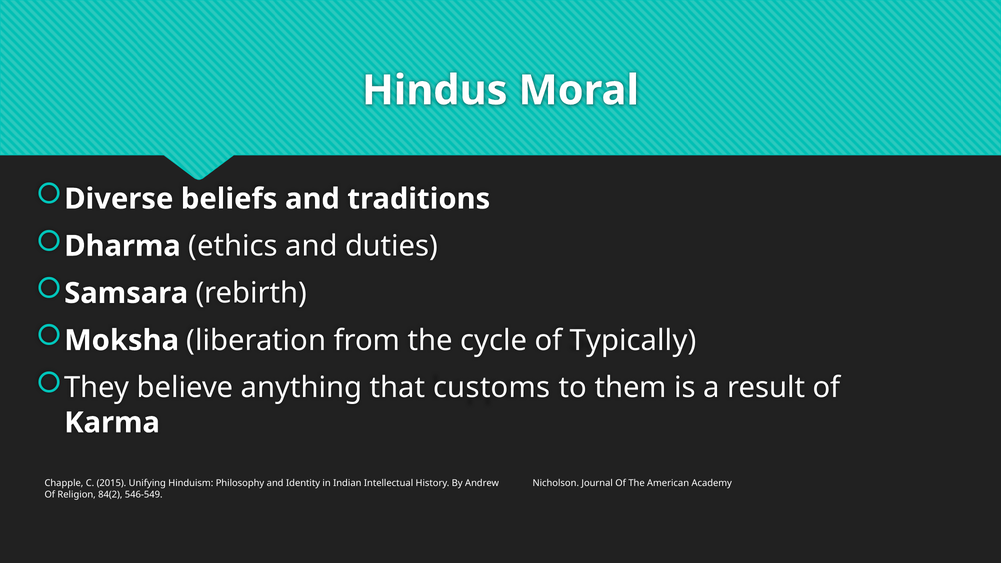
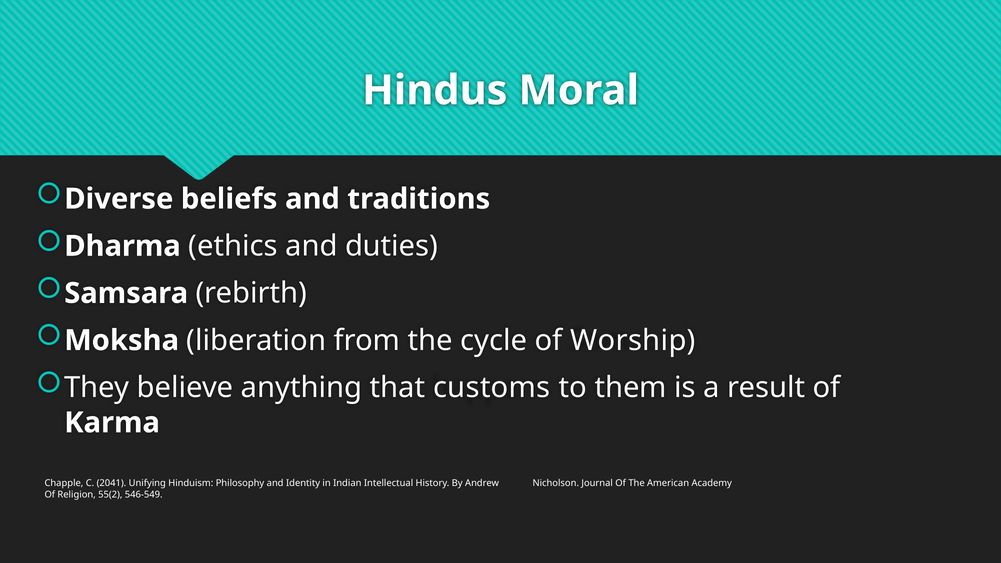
Typically: Typically -> Worship
2015: 2015 -> 2041
84(2: 84(2 -> 55(2
